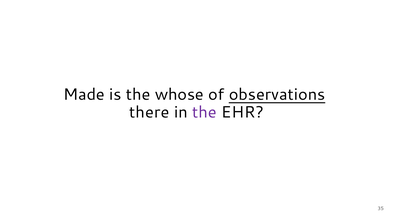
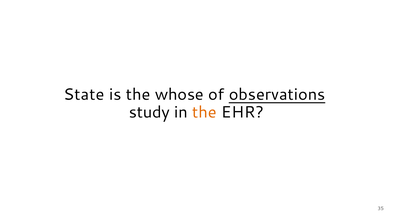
Made: Made -> State
there: there -> study
the at (204, 112) colour: purple -> orange
